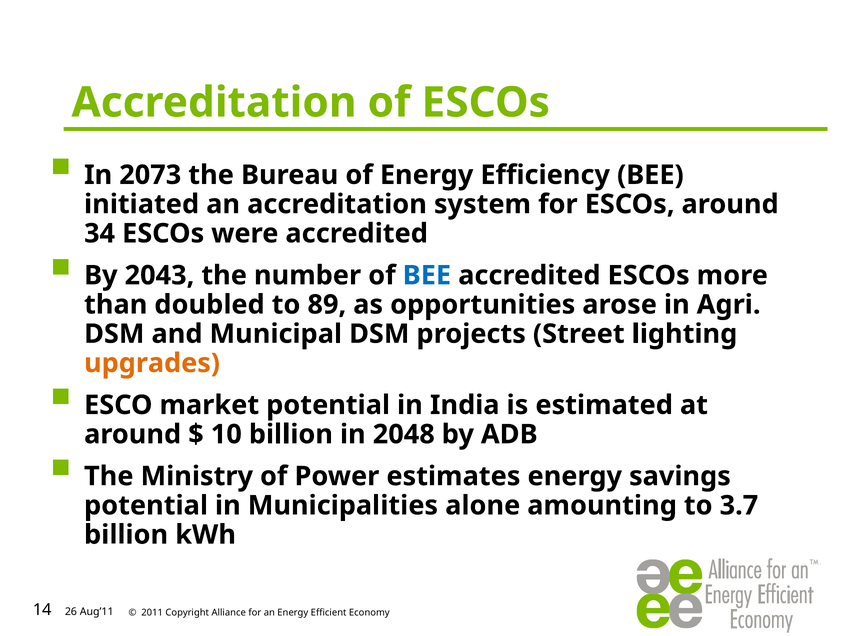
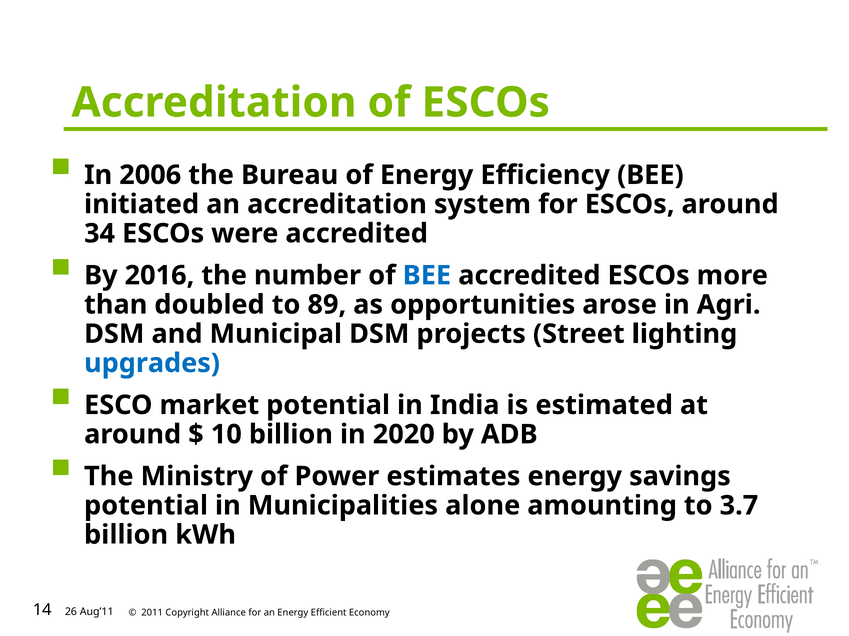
2073: 2073 -> 2006
2043: 2043 -> 2016
upgrades colour: orange -> blue
2048: 2048 -> 2020
